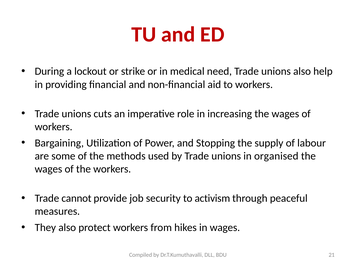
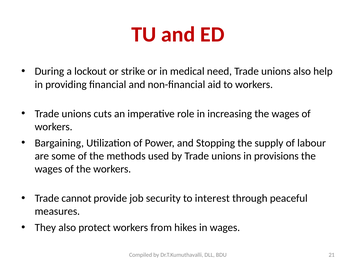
organised: organised -> provisions
activism: activism -> interest
